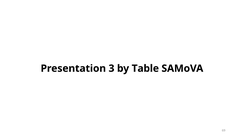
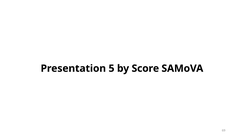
3: 3 -> 5
Table: Table -> Score
